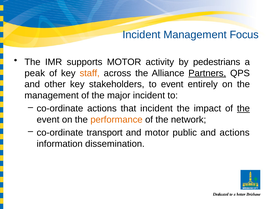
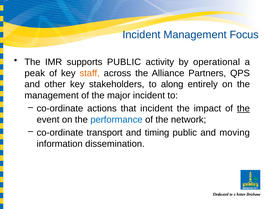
supports MOTOR: MOTOR -> PUBLIC
pedestrians: pedestrians -> operational
Partners underline: present -> none
to event: event -> along
performance colour: orange -> blue
and motor: motor -> timing
and actions: actions -> moving
